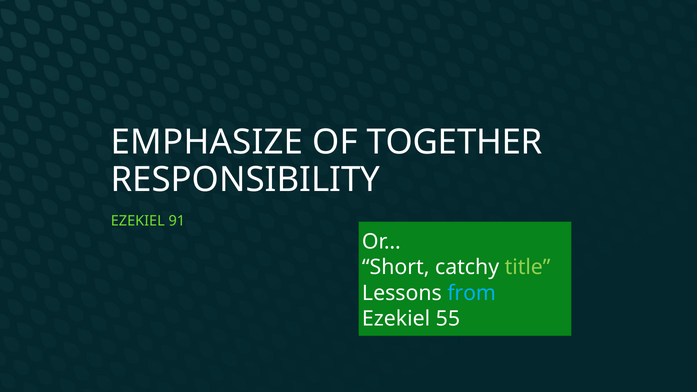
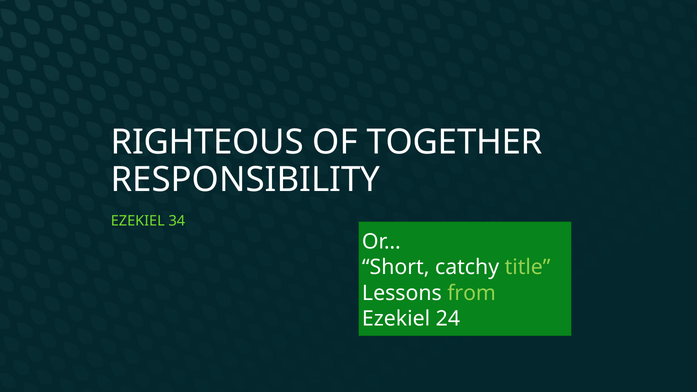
EMPHASIZE: EMPHASIZE -> RIGHTEOUS
91: 91 -> 34
from colour: light blue -> light green
55: 55 -> 24
